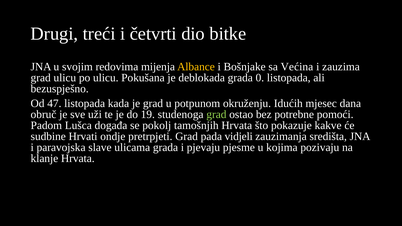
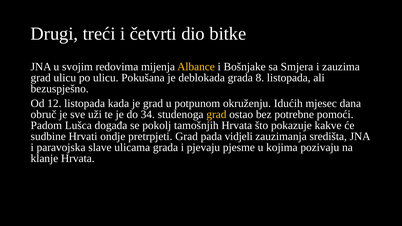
Većina: Većina -> Smjera
0: 0 -> 8
47: 47 -> 12
19: 19 -> 34
grad at (216, 115) colour: light green -> yellow
